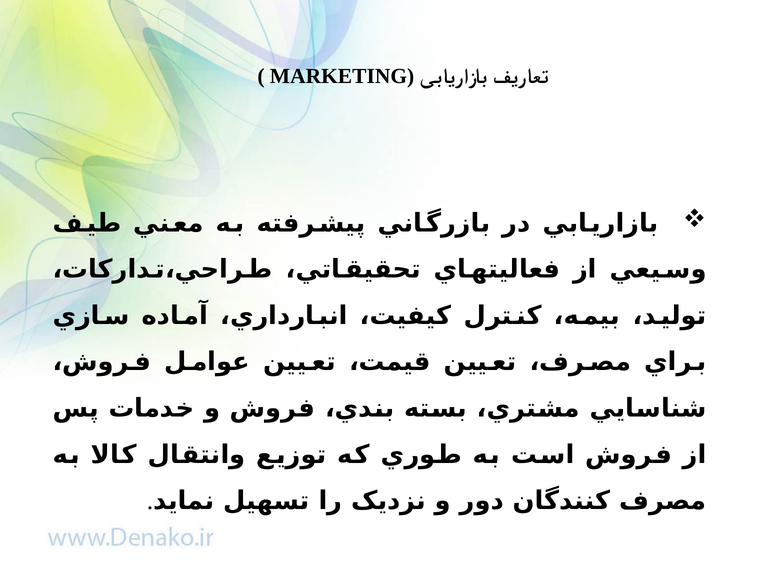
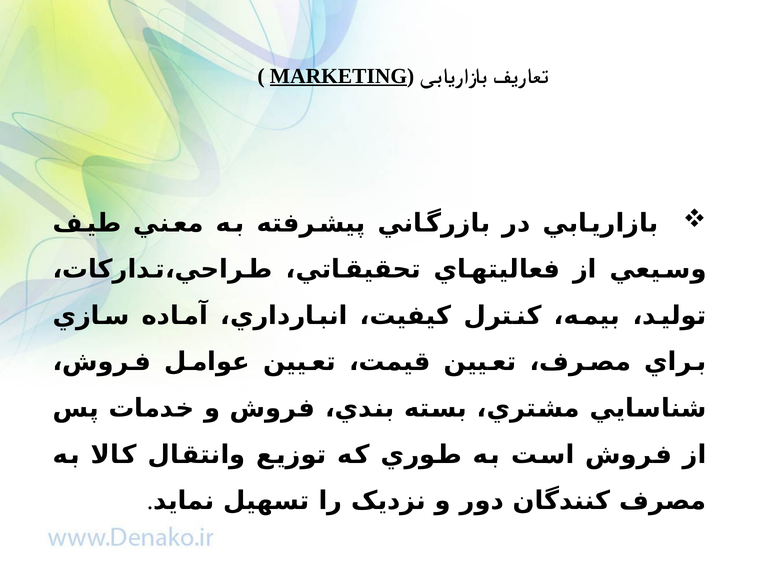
MARKETING underline: none -> present
